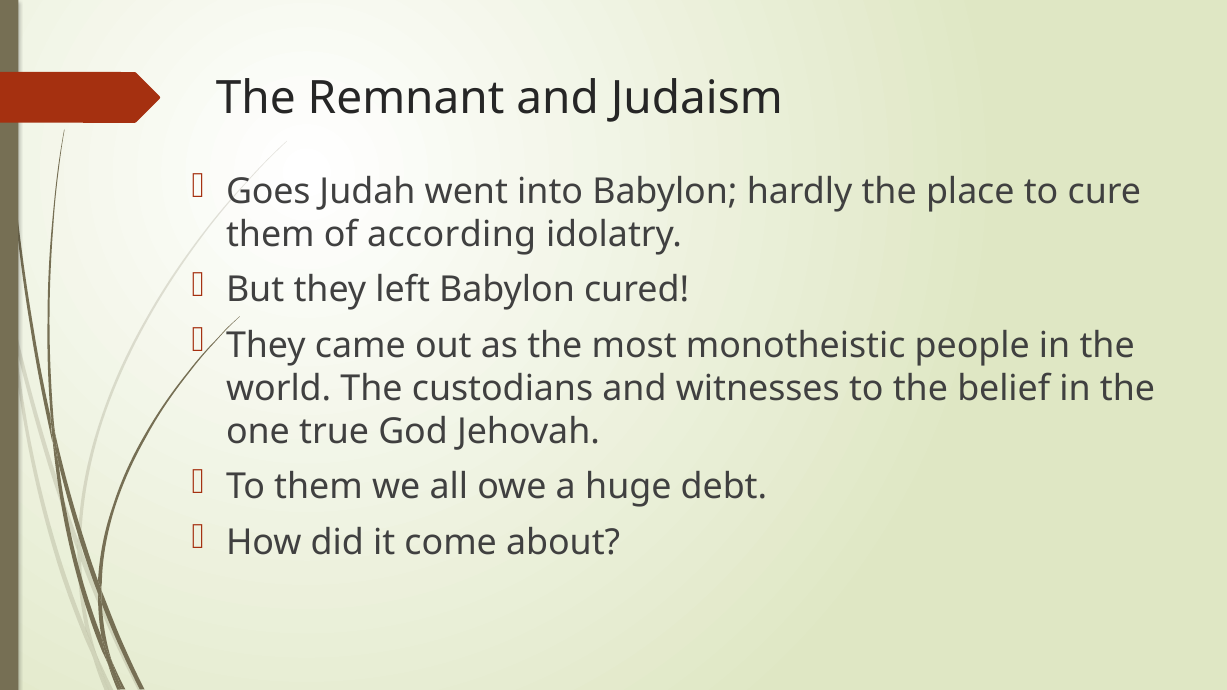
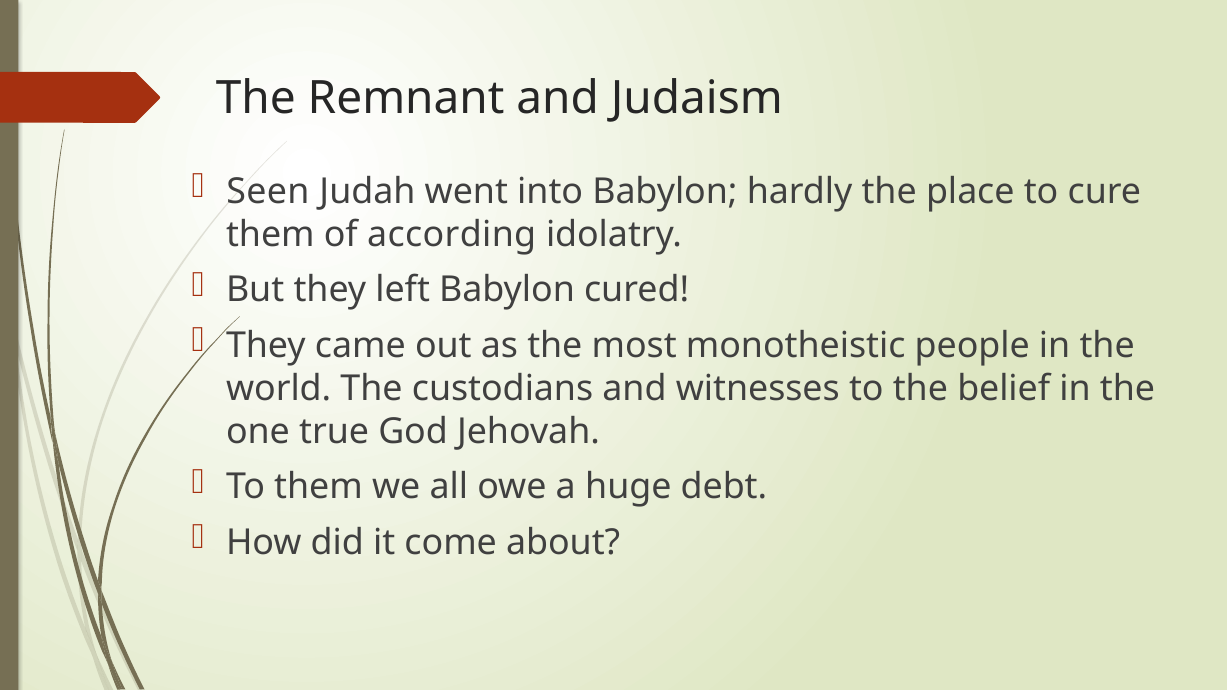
Goes: Goes -> Seen
